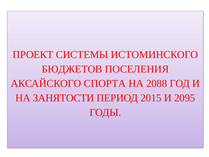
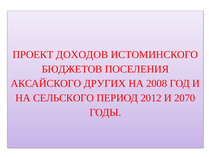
СИСТЕМЫ: СИСТЕМЫ -> ДОХОДОВ
СПОРТА: СПОРТА -> ДРУГИХ
2088: 2088 -> 2008
ЗАНЯТОСТИ: ЗАНЯТОСТИ -> СЕЛЬСКОГО
2015: 2015 -> 2012
2095: 2095 -> 2070
